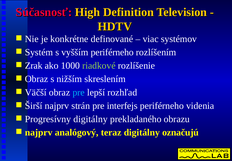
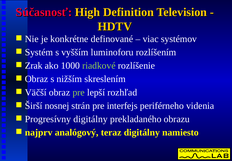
vyšším periférneho: periférneho -> luminoforu
pre at (79, 92) colour: light blue -> light green
Širší najprv: najprv -> nosnej
označujú: označujú -> namiesto
